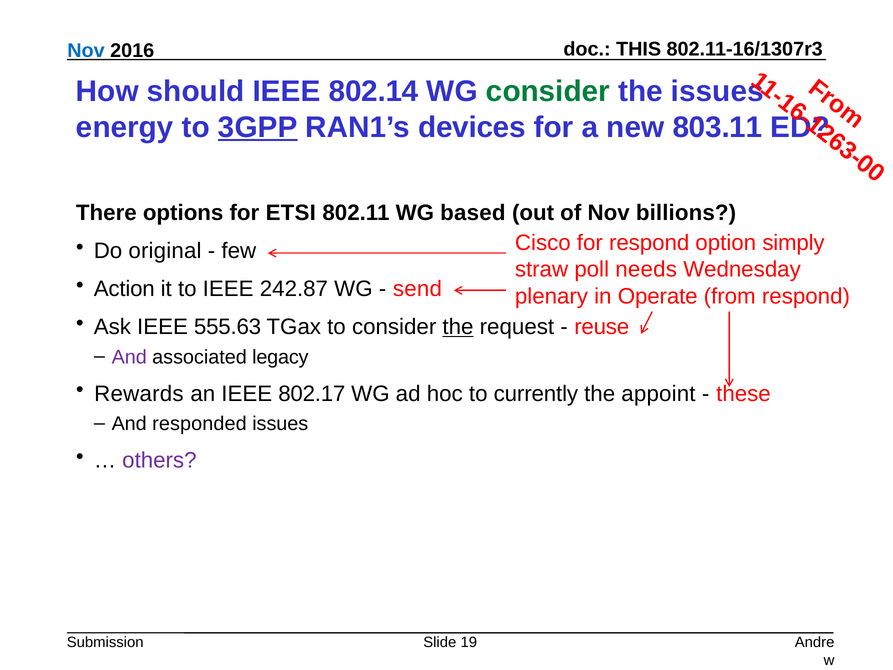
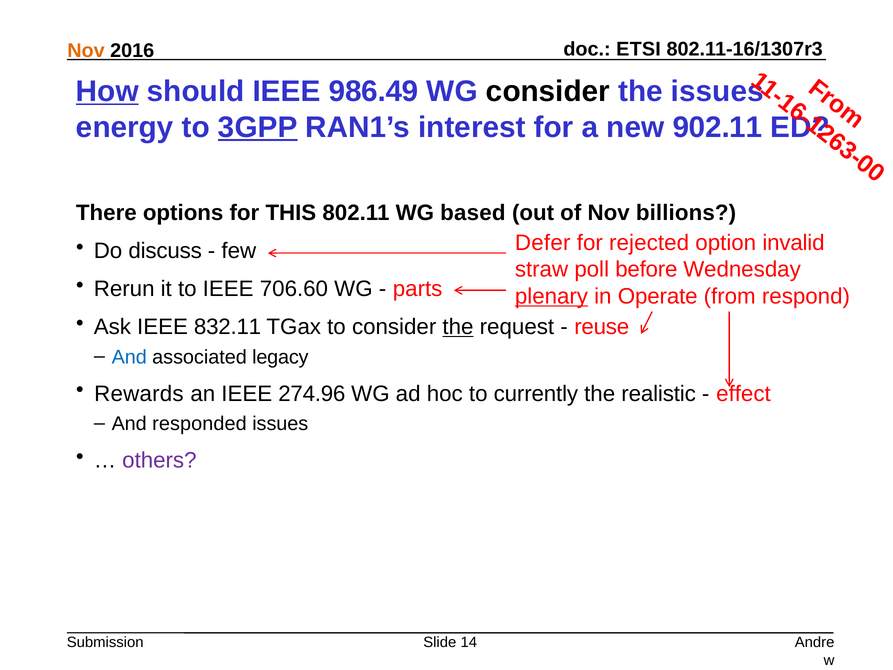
THIS: THIS -> ETSI
Nov at (86, 51) colour: blue -> orange
How underline: none -> present
802.14: 802.14 -> 986.49
consider at (548, 91) colour: green -> black
devices: devices -> interest
803.11: 803.11 -> 902.11
ETSI: ETSI -> THIS
Cisco at (543, 243): Cisco -> Defer
for respond: respond -> rejected
simply: simply -> invalid
original: original -> discuss
needs: needs -> before
Action: Action -> Rerun
242.87: 242.87 -> 706.60
send: send -> parts
plenary underline: none -> present
555.63: 555.63 -> 832.11
And at (129, 357) colour: purple -> blue
802.17: 802.17 -> 274.96
appoint: appoint -> realistic
these: these -> effect
19: 19 -> 14
